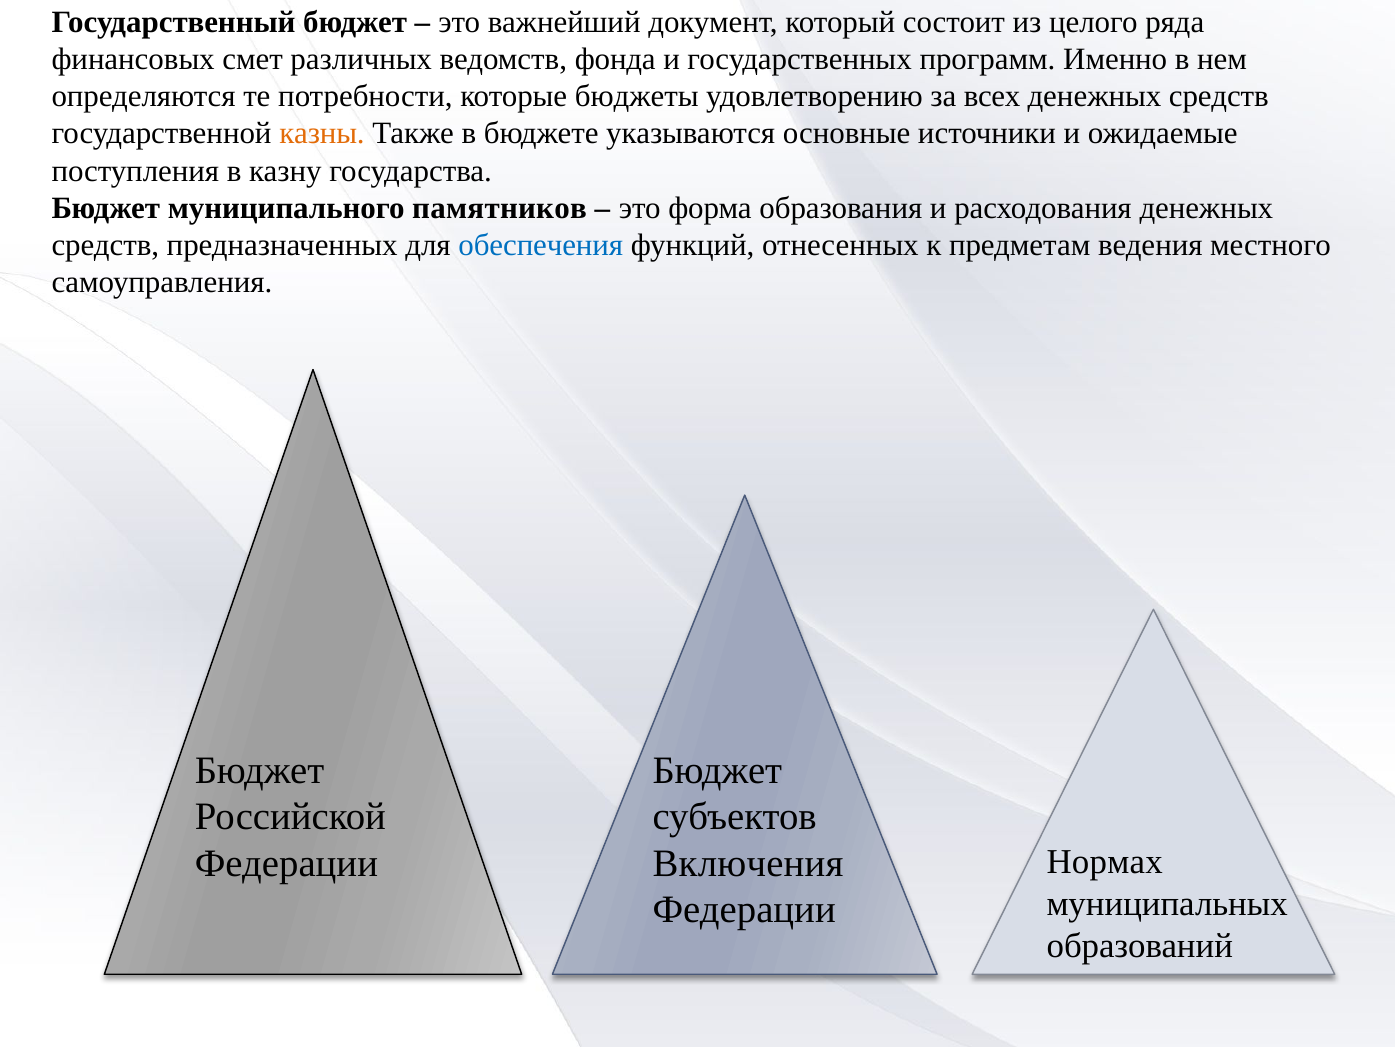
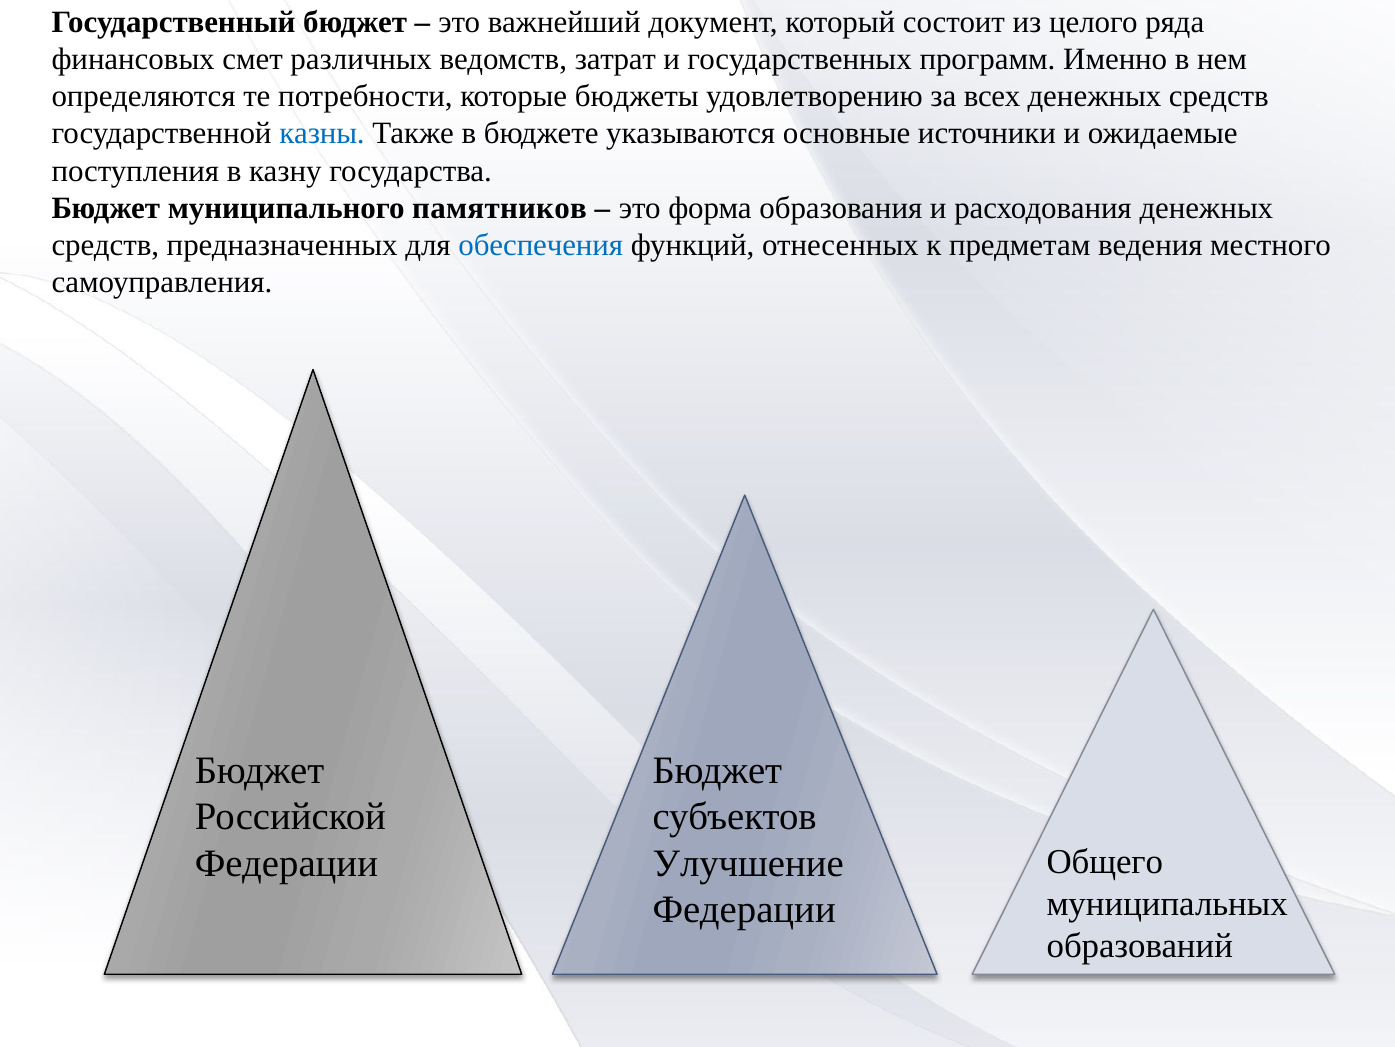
фонда: фонда -> затрат
казны colour: orange -> blue
Включения: Включения -> Улучшение
Нормах: Нормах -> Общего
